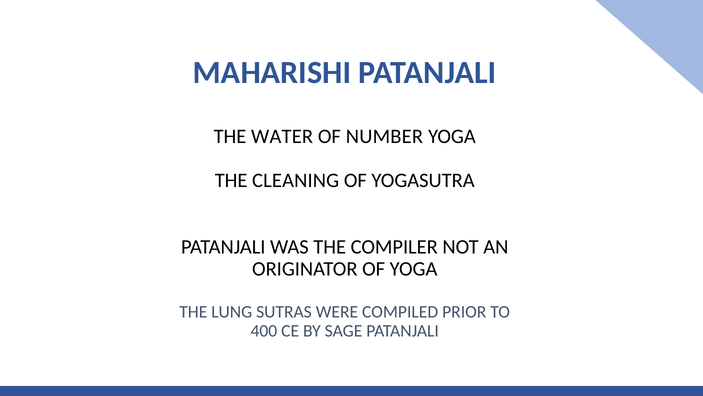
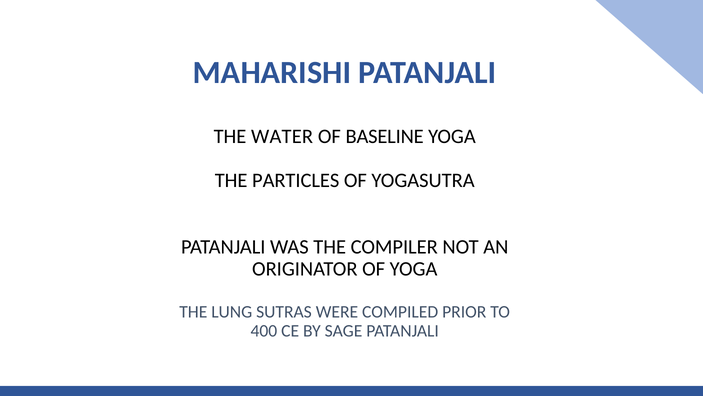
NUMBER: NUMBER -> BASELINE
CLEANING: CLEANING -> PARTICLES
